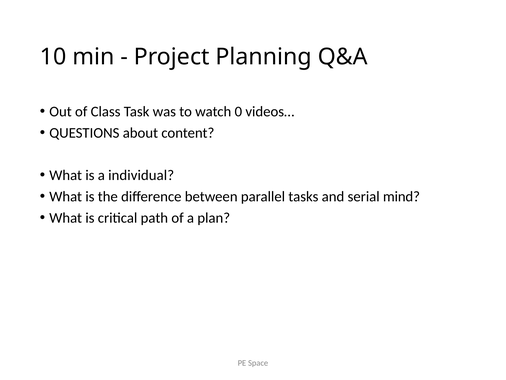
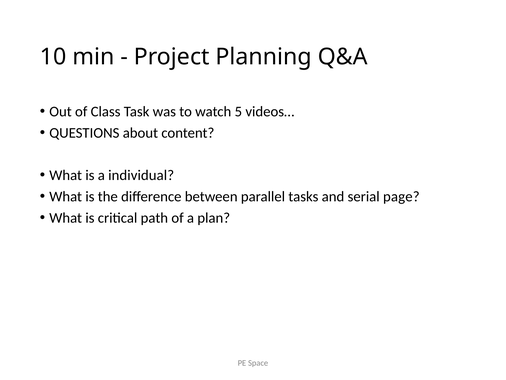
0: 0 -> 5
mind: mind -> page
